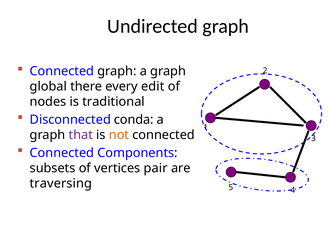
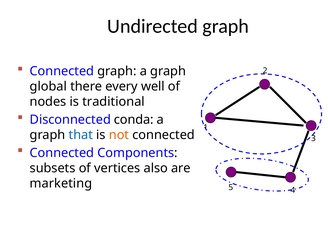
edit: edit -> well
that colour: purple -> blue
pair: pair -> also
traversing: traversing -> marketing
